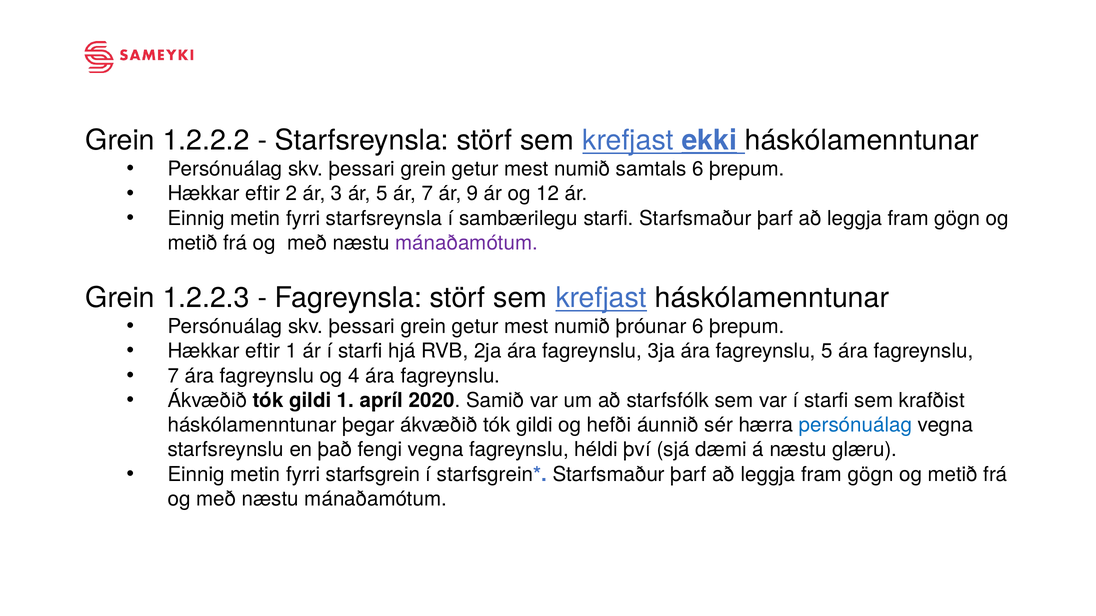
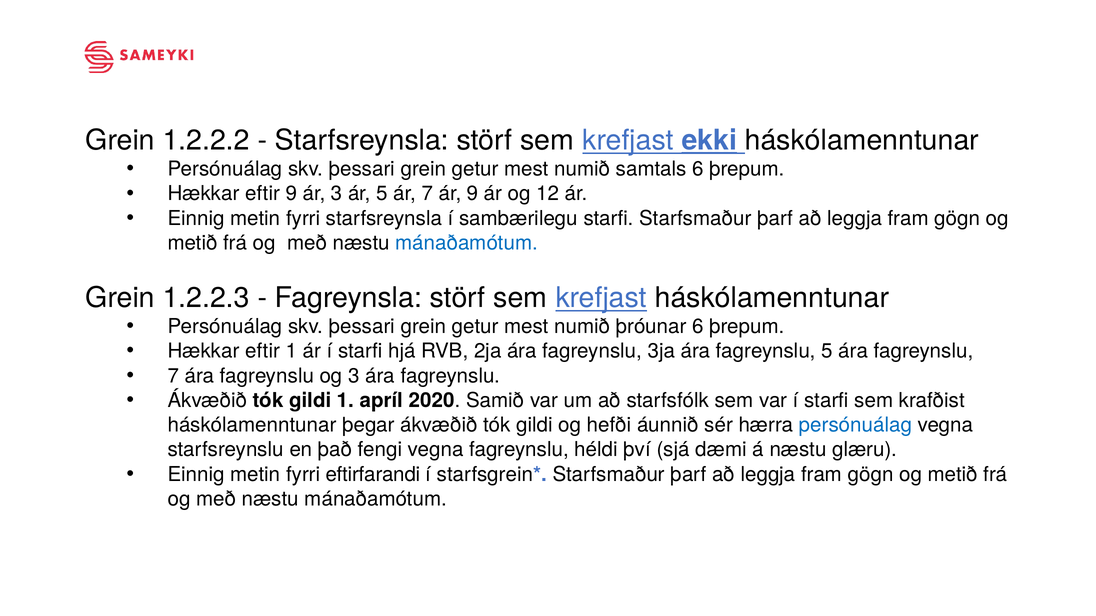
eftir 2: 2 -> 9
mánaðamótum at (467, 243) colour: purple -> blue
og 4: 4 -> 3
starfsgrein: starfsgrein -> eftirfarandi
